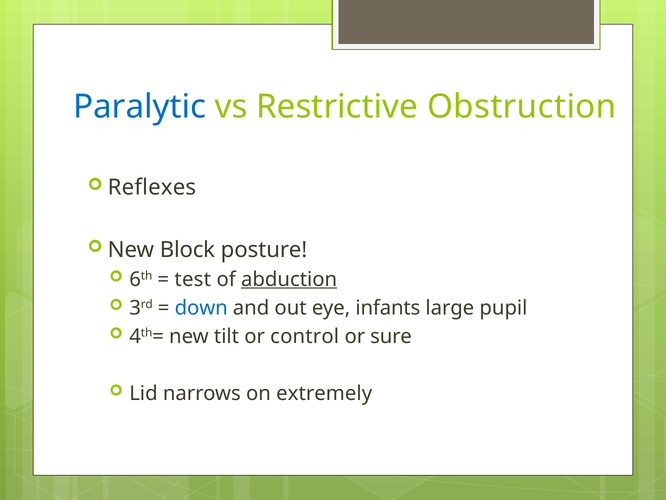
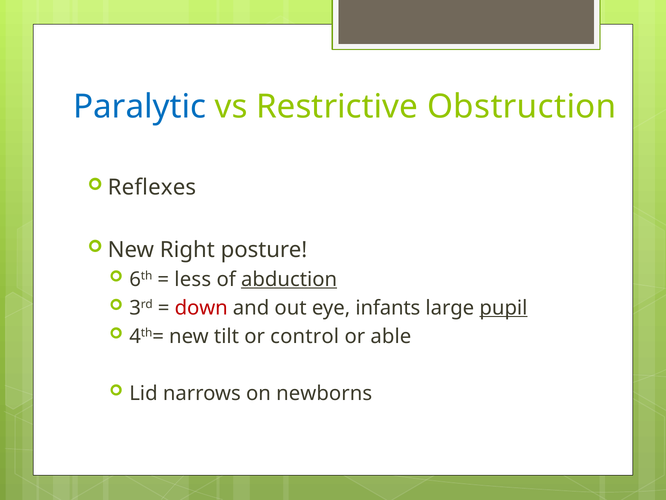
Block: Block -> Right
test: test -> less
down colour: blue -> red
pupil underline: none -> present
sure: sure -> able
extremely: extremely -> newborns
